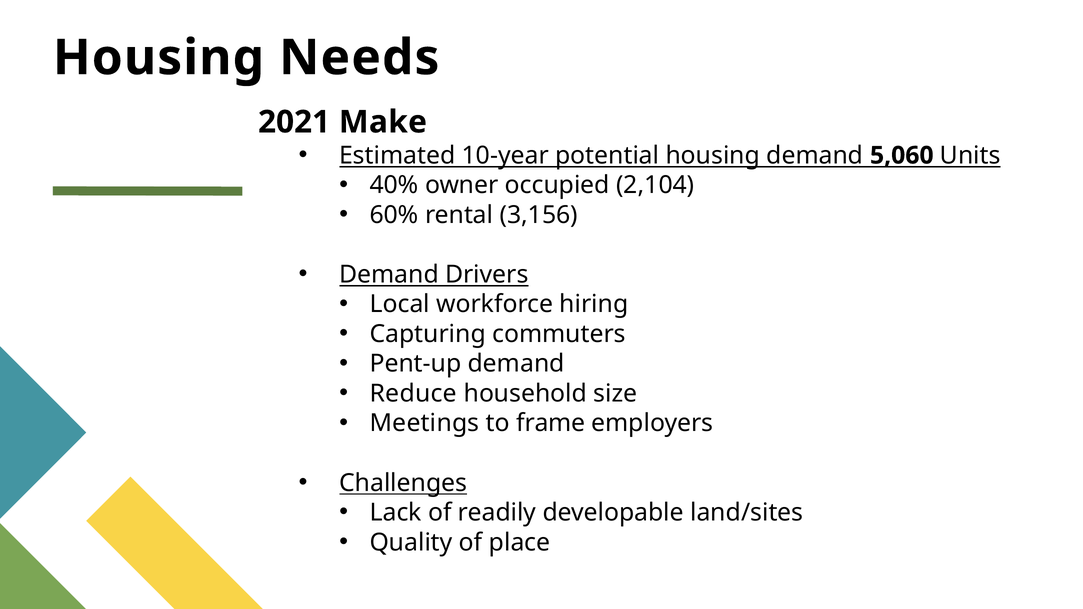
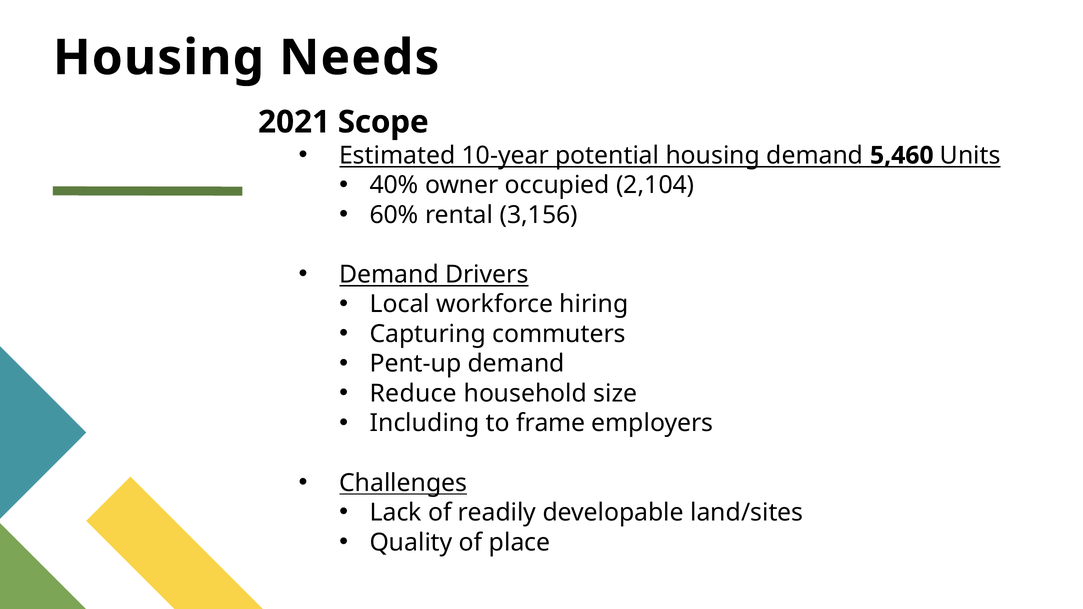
Make: Make -> Scope
5,060: 5,060 -> 5,460
Meetings: Meetings -> Including
